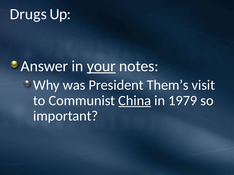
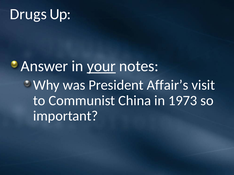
Them’s: Them’s -> Affair’s
China underline: present -> none
1979: 1979 -> 1973
